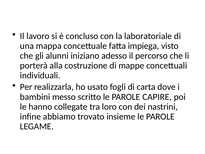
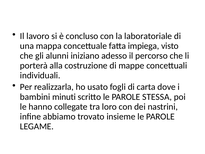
messo: messo -> minuti
CAPIRE: CAPIRE -> STESSA
